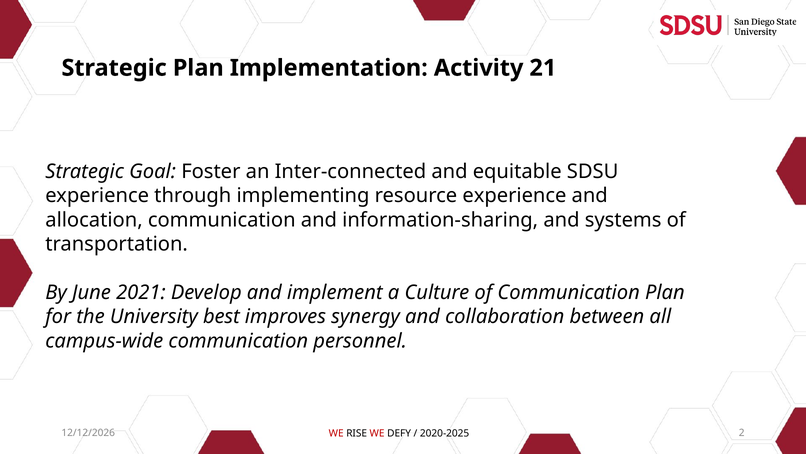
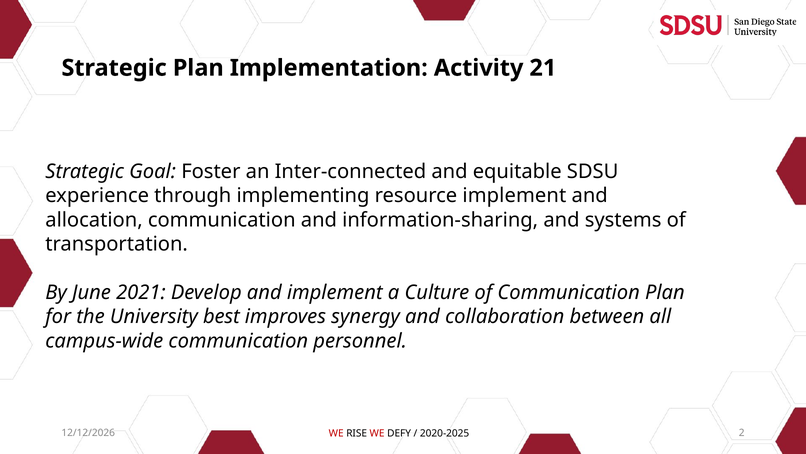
resource experience: experience -> implement
